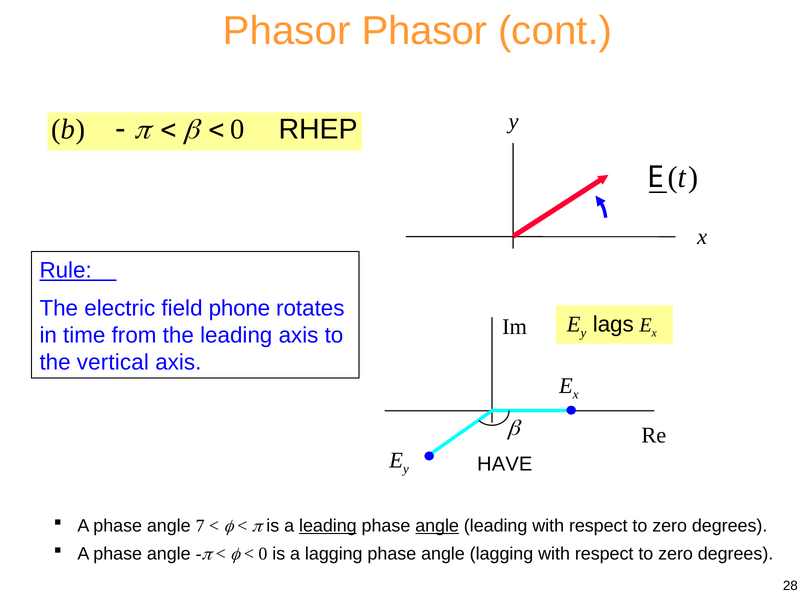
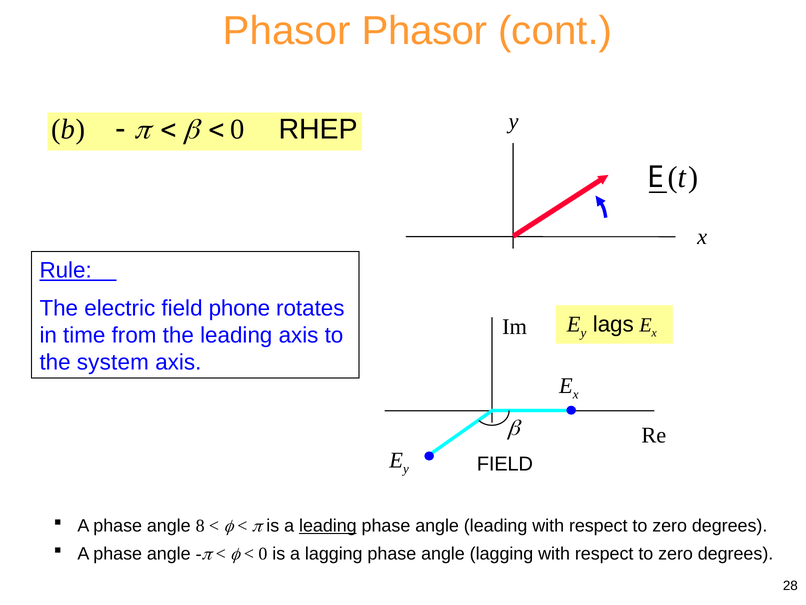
vertical: vertical -> system
HAVE at (505, 464): HAVE -> FIELD
7: 7 -> 8
angle at (437, 525) underline: present -> none
